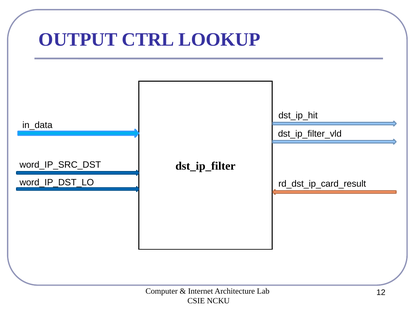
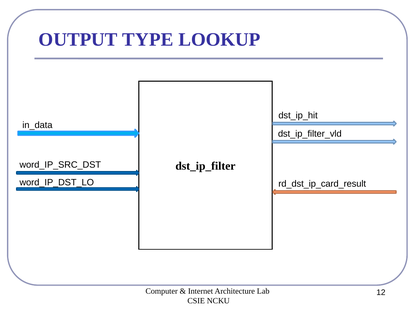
CTRL: CTRL -> TYPE
